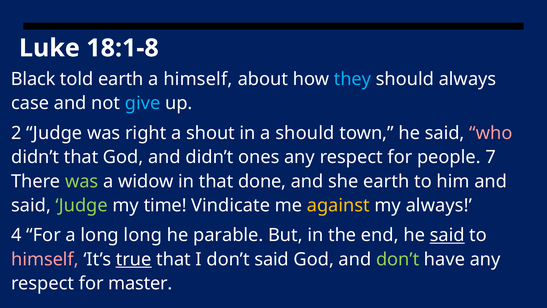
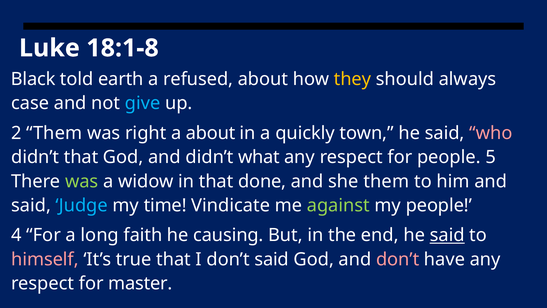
a himself: himself -> refused
they colour: light blue -> yellow
2 Judge: Judge -> Them
a shout: shout -> about
a should: should -> quickly
ones: ones -> what
7: 7 -> 5
she earth: earth -> them
Judge at (82, 205) colour: light green -> light blue
against colour: yellow -> light green
my always: always -> people
long long: long -> faith
parable: parable -> causing
true underline: present -> none
don’t at (398, 259) colour: light green -> pink
